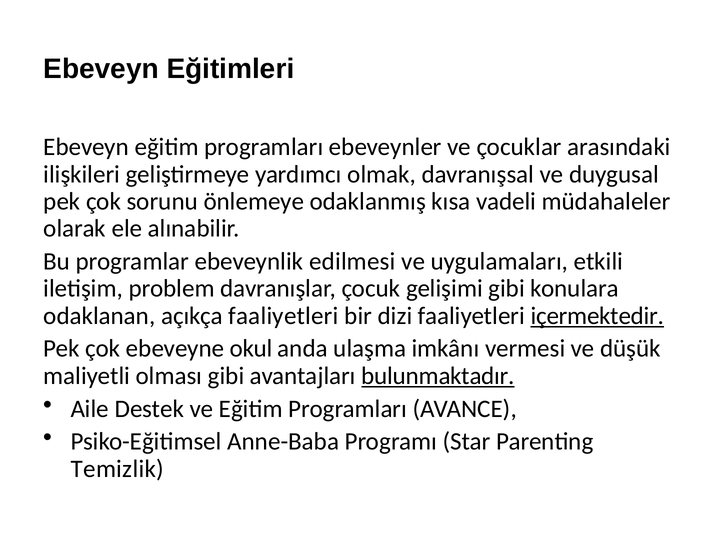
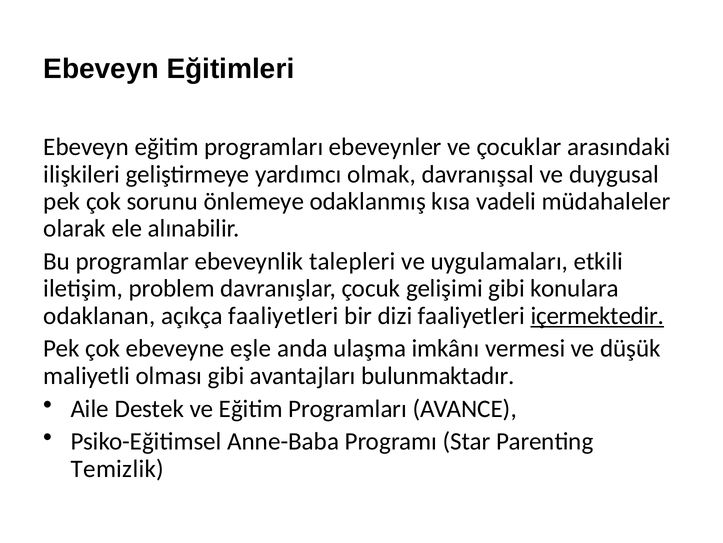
edilmesi: edilmesi -> talepleri
okul: okul -> eşle
bulunmaktadır underline: present -> none
